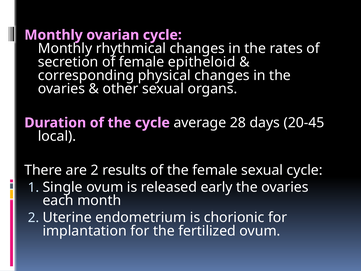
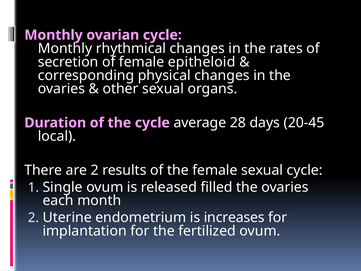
early: early -> filled
chorionic: chorionic -> increases
